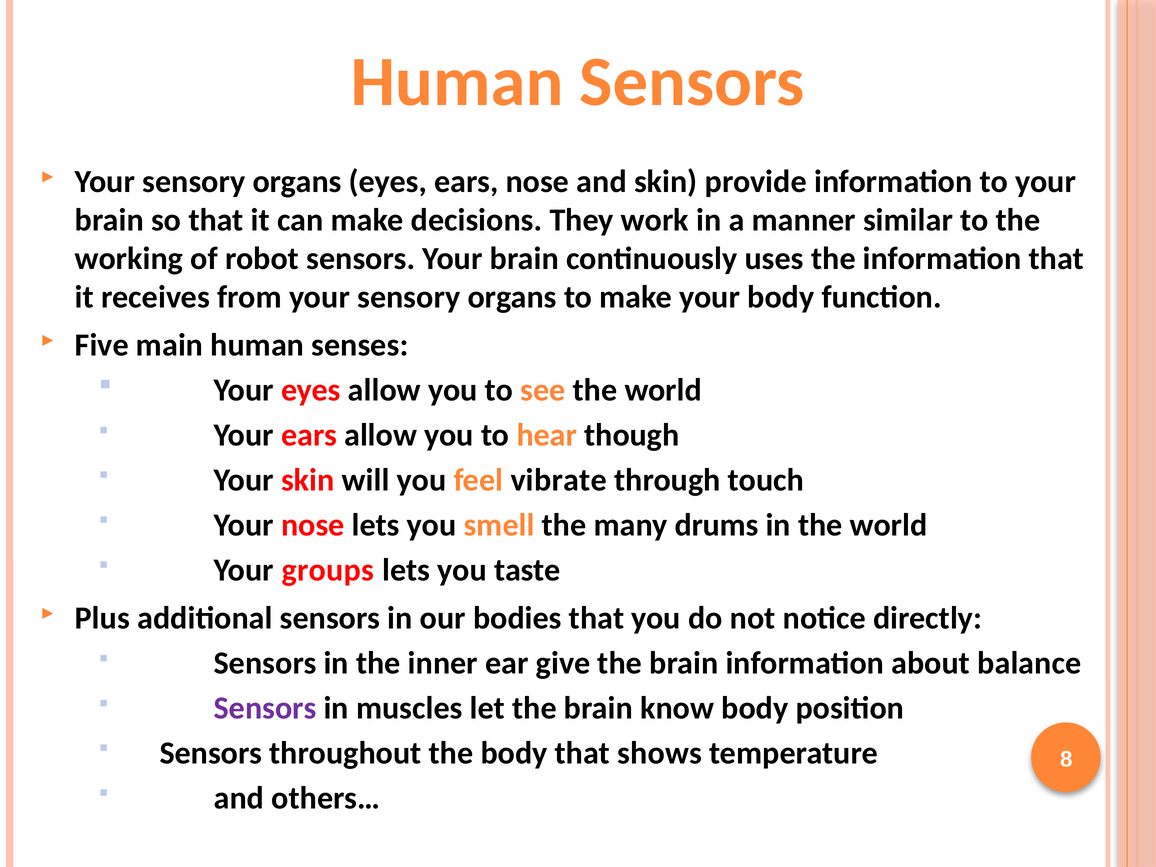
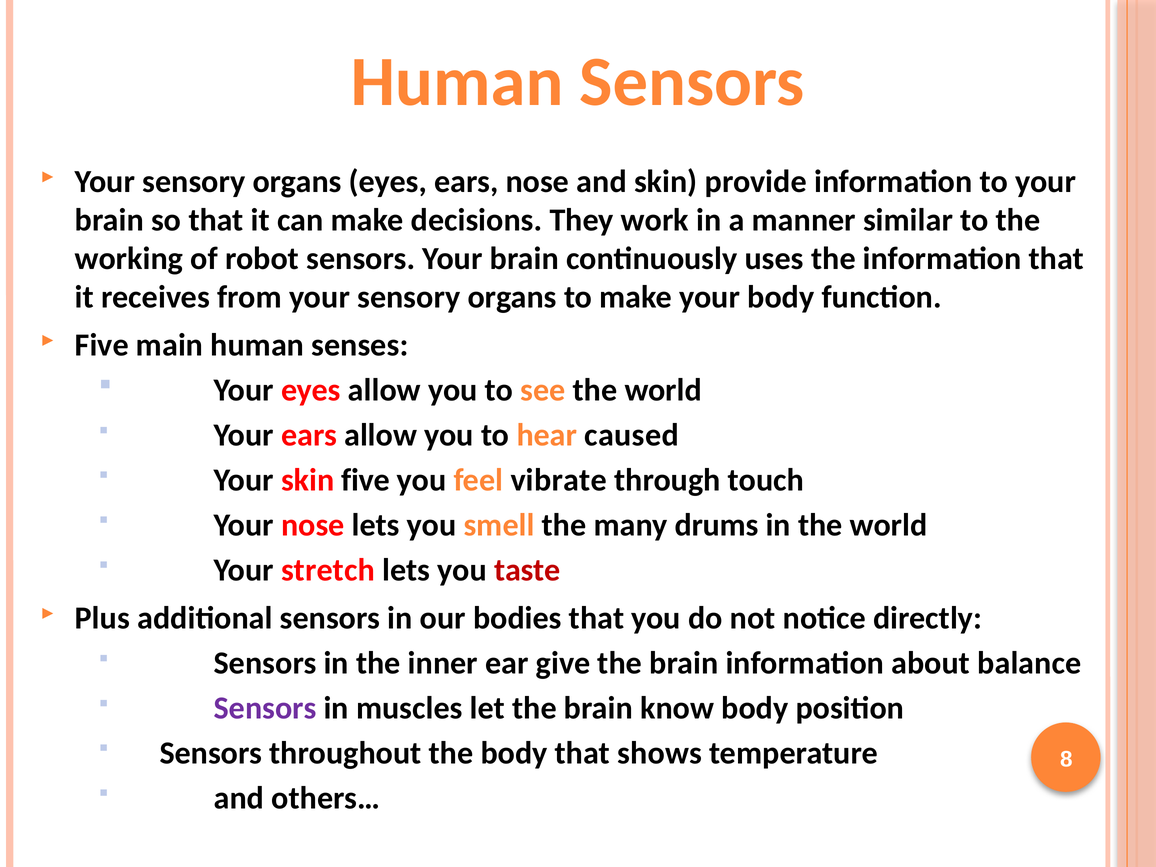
though: though -> caused
skin will: will -> five
groups: groups -> stretch
taste colour: black -> red
